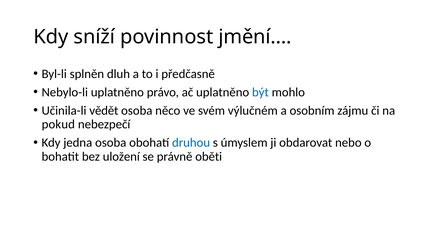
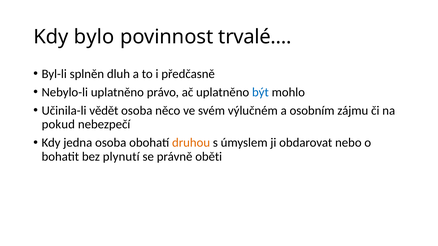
sníží: sníží -> bylo
jmění…: jmění… -> trvalé…
druhou colour: blue -> orange
uložení: uložení -> plynutí
